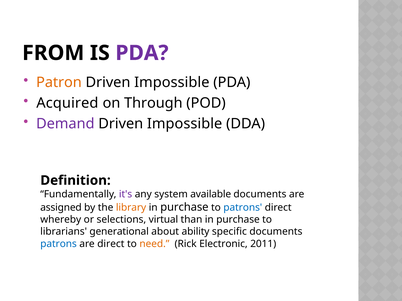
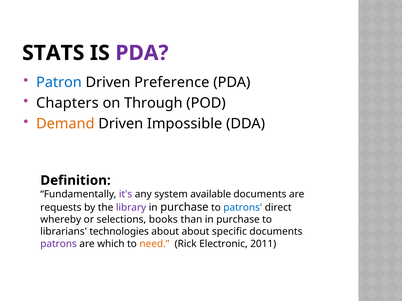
FROM: FROM -> STATS
Patron colour: orange -> blue
Impossible at (172, 82): Impossible -> Preference
Acquired: Acquired -> Chapters
Demand colour: purple -> orange
assigned: assigned -> requests
library colour: orange -> purple
virtual: virtual -> books
generational: generational -> technologies
about ability: ability -> about
patrons at (59, 244) colour: blue -> purple
are direct: direct -> which
